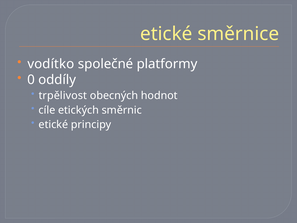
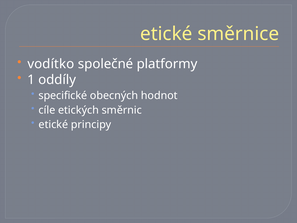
0: 0 -> 1
trpělivost: trpělivost -> specifické
